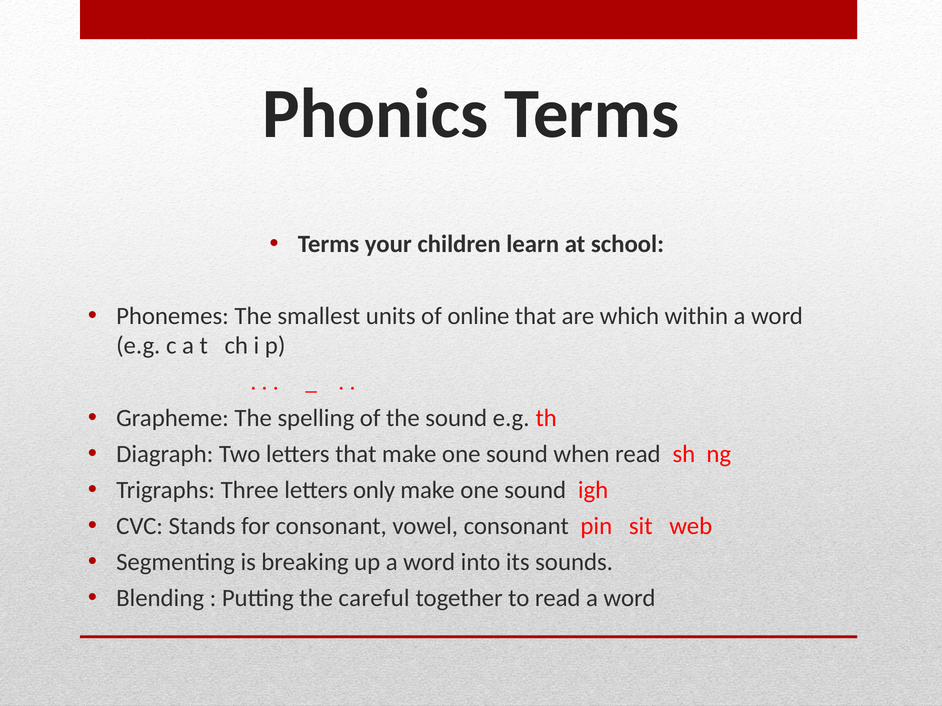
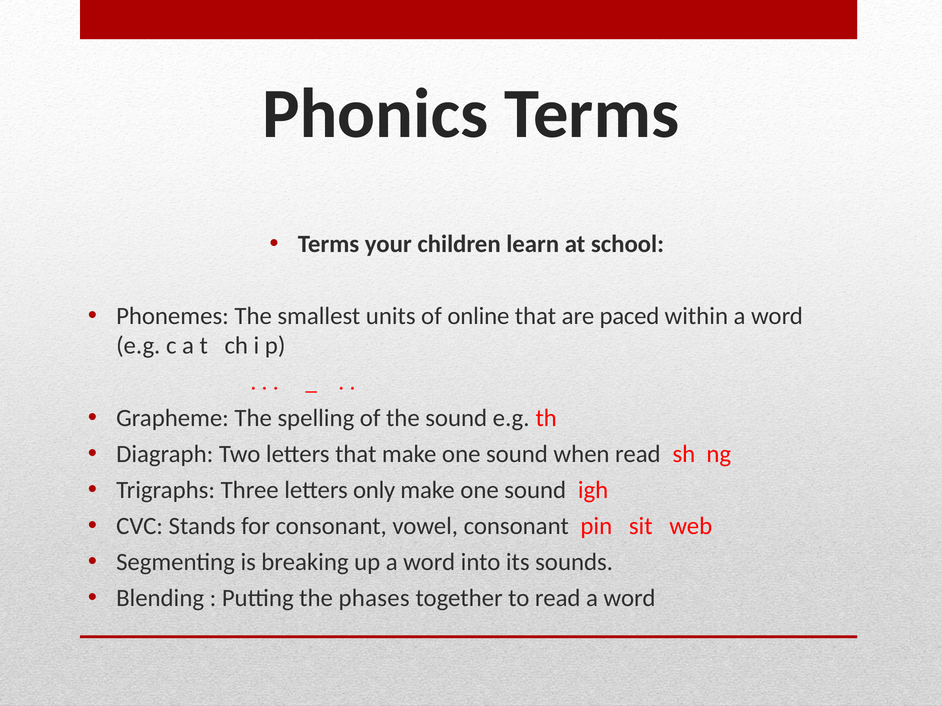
which: which -> paced
careful: careful -> phases
